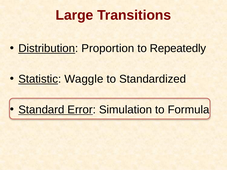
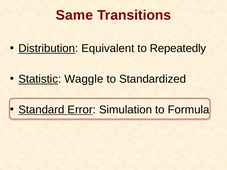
Large: Large -> Same
Proportion: Proportion -> Equivalent
